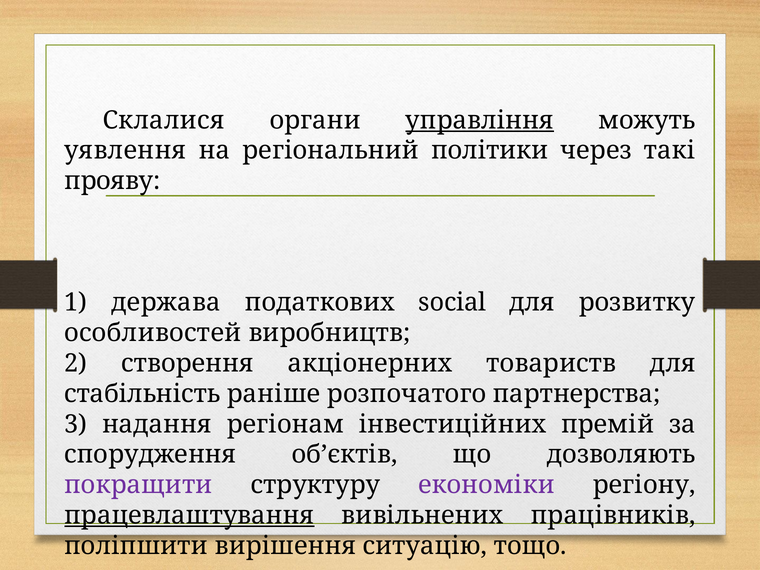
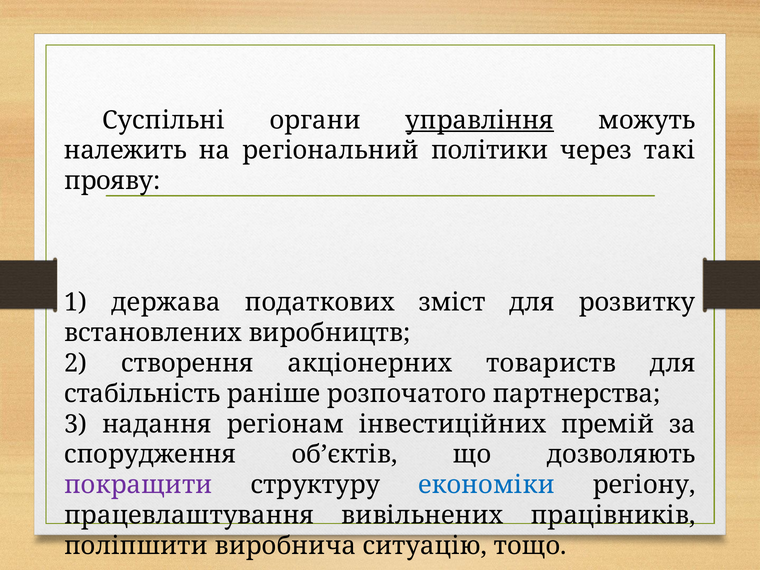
Склалися: Склалися -> Суспільні
уявлення: уявлення -> належить
social: social -> зміст
особливостей: особливостей -> встановлених
економіки colour: purple -> blue
працевлаштування underline: present -> none
вирішення: вирішення -> виробнича
